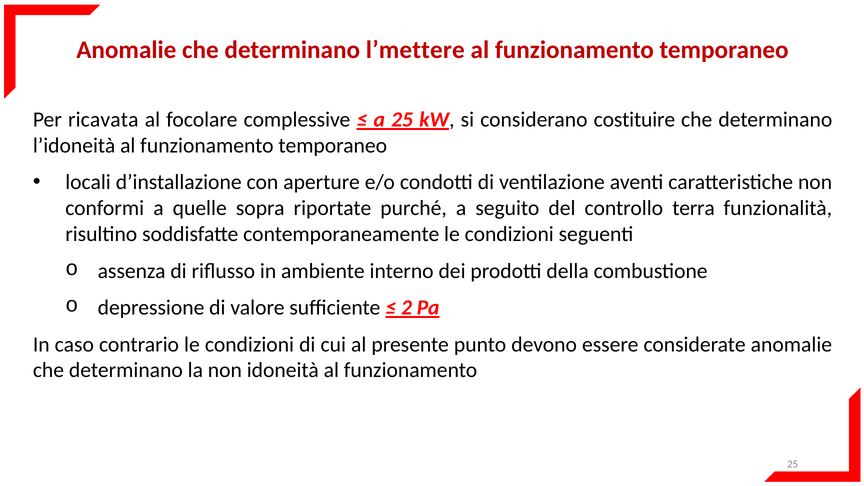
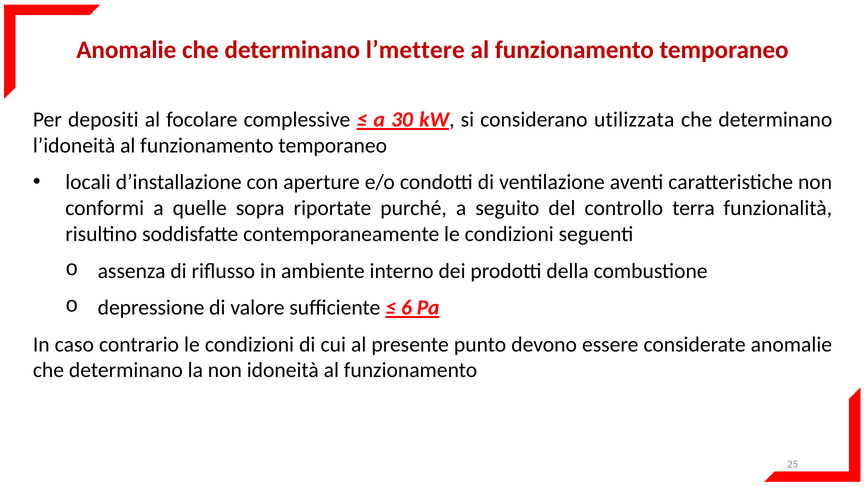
ricavata: ricavata -> depositi
a 25: 25 -> 30
costituire: costituire -> utilizzata
2: 2 -> 6
